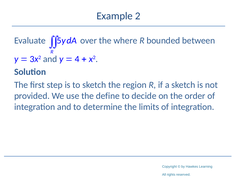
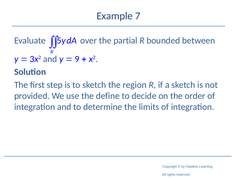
2: 2 -> 7
where: where -> partial
4: 4 -> 9
